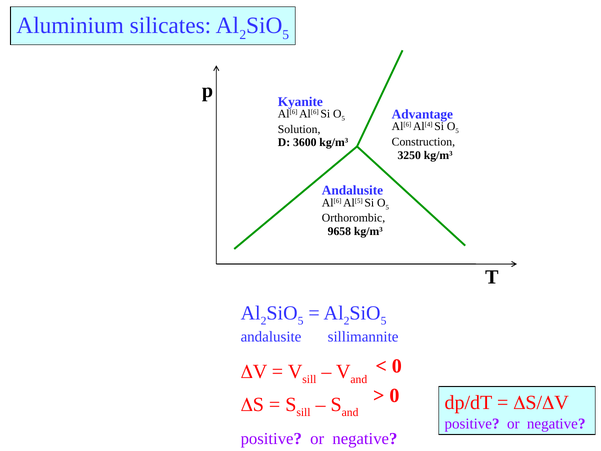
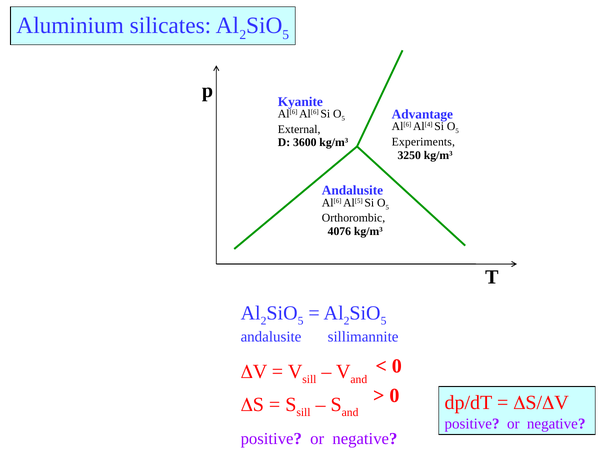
Solution: Solution -> External
Construction: Construction -> Experiments
9658: 9658 -> 4076
